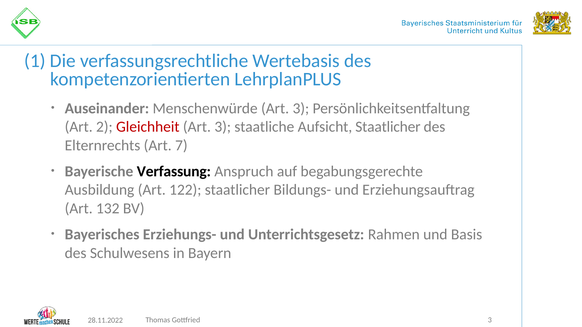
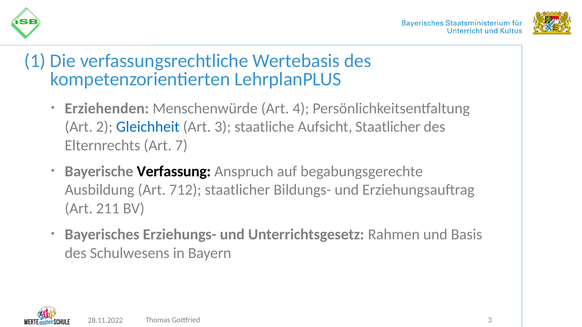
Auseinander: Auseinander -> Erziehenden
Menschenwürde Art 3: 3 -> 4
Gleichheit colour: red -> blue
122: 122 -> 712
132: 132 -> 211
